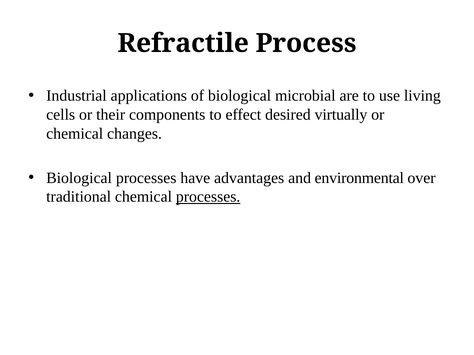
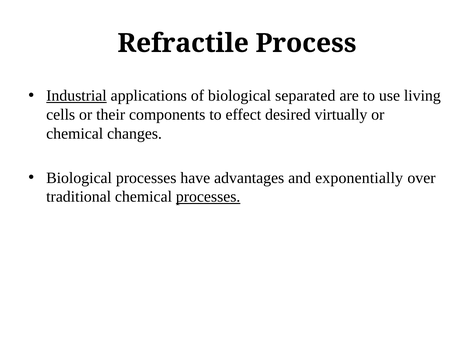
Industrial underline: none -> present
microbial: microbial -> separated
environmental: environmental -> exponentially
